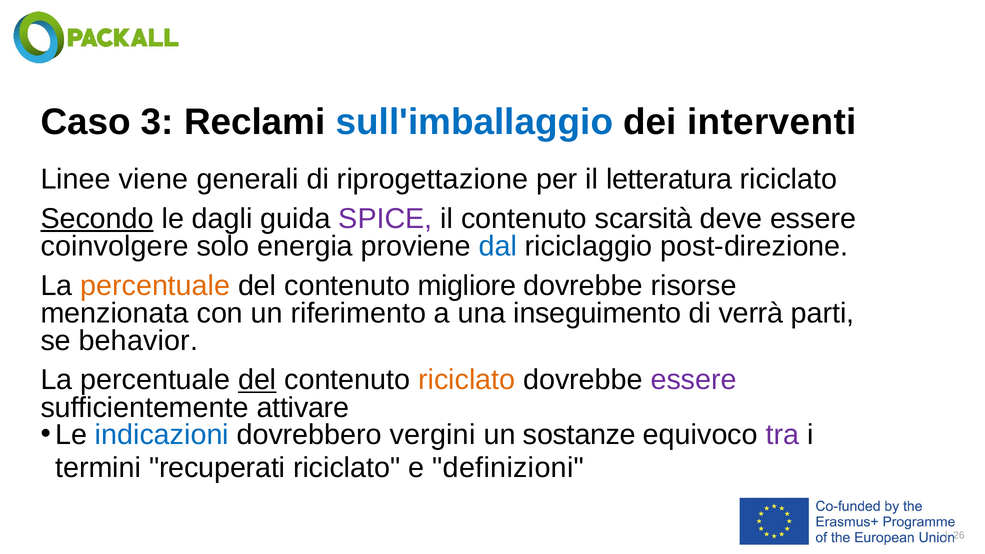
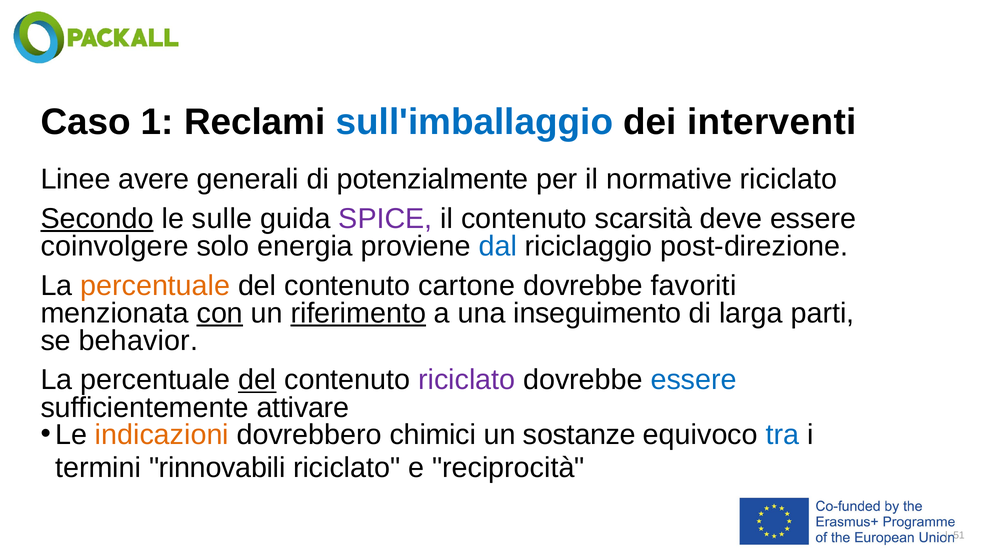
3: 3 -> 1
viene: viene -> avere
riprogettazione: riprogettazione -> potenzialmente
letteratura: letteratura -> normative
dagli: dagli -> sulle
migliore: migliore -> cartone
risorse: risorse -> favoriti
con underline: none -> present
riferimento underline: none -> present
verrà: verrà -> larga
riciclato at (467, 380) colour: orange -> purple
essere at (694, 380) colour: purple -> blue
indicazioni colour: blue -> orange
vergini: vergini -> chimici
tra colour: purple -> blue
recuperati: recuperati -> rinnovabili
definizioni: definizioni -> reciprocità
26: 26 -> 51
